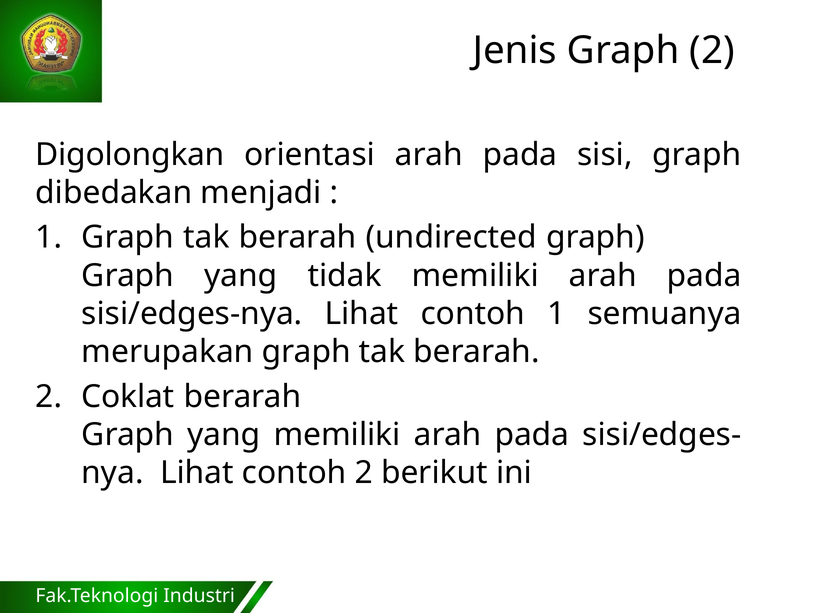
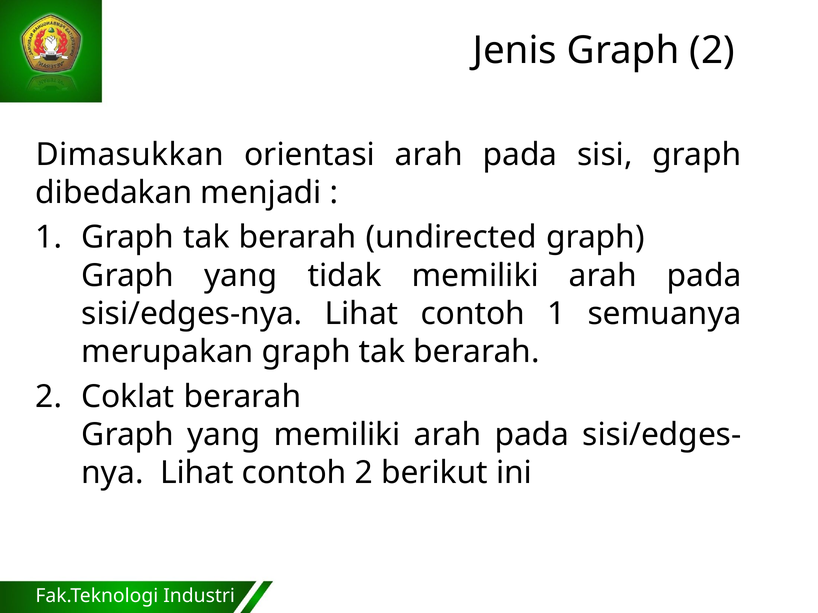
Digolongkan: Digolongkan -> Dimasukkan
